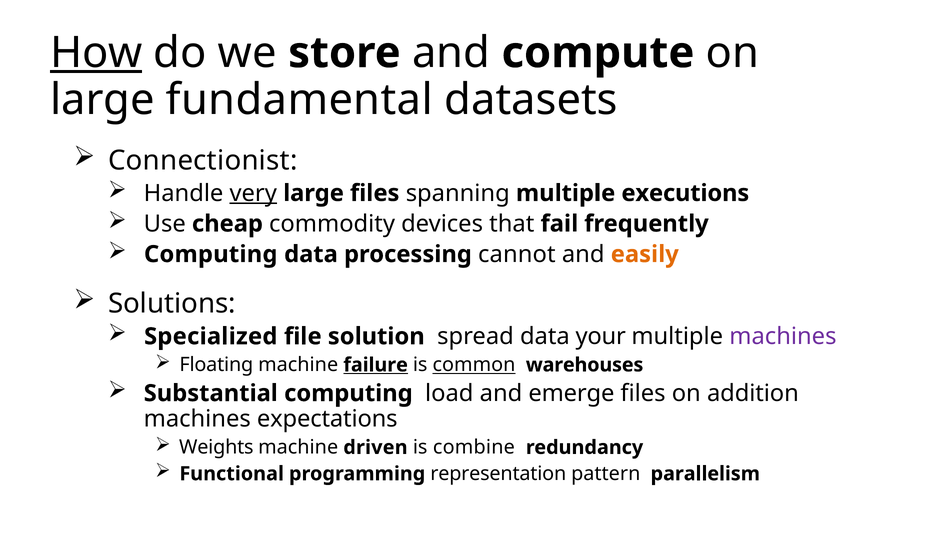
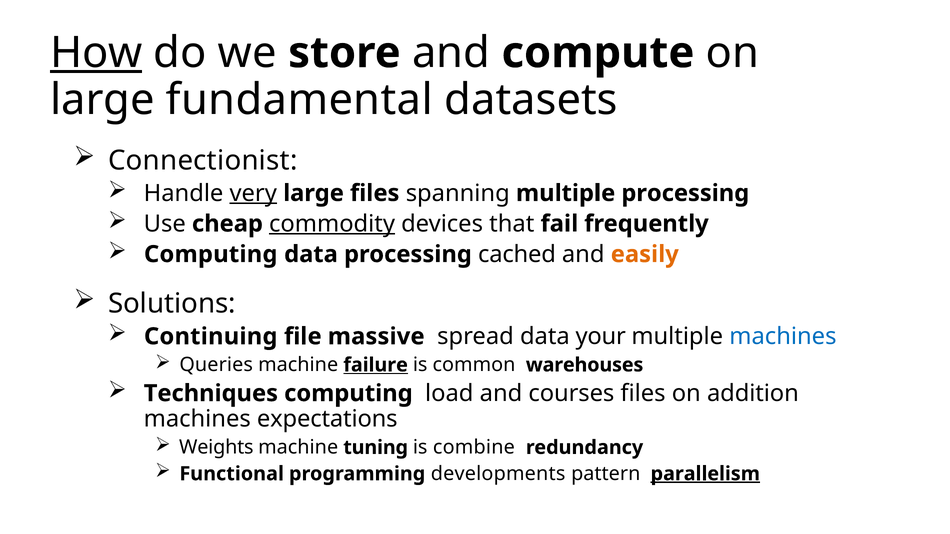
multiple executions: executions -> processing
commodity underline: none -> present
cannot: cannot -> cached
Specialized: Specialized -> Continuing
solution: solution -> massive
machines at (783, 337) colour: purple -> blue
Floating: Floating -> Queries
common underline: present -> none
Substantial: Substantial -> Techniques
emerge: emerge -> courses
driven: driven -> tuning
representation: representation -> developments
parallelism underline: none -> present
